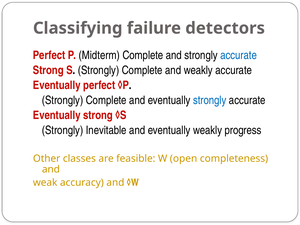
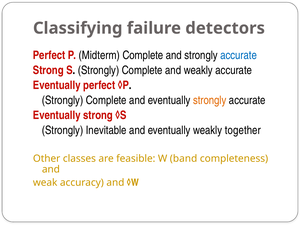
strongly at (210, 100) colour: blue -> orange
progress: progress -> together
open: open -> band
